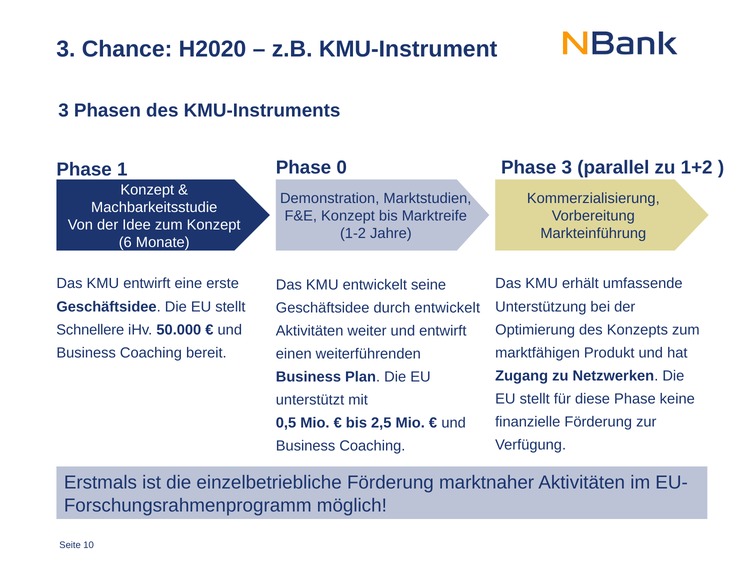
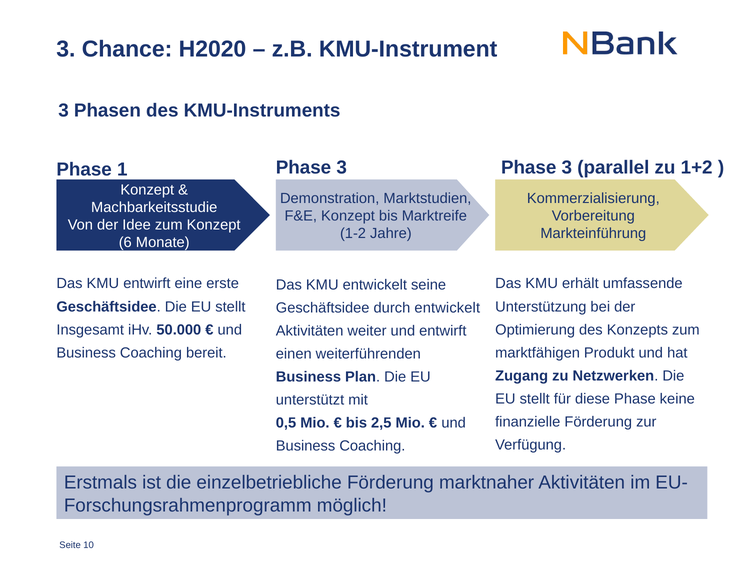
1 Phase 0: 0 -> 3
Schnellere: Schnellere -> Insgesamt
